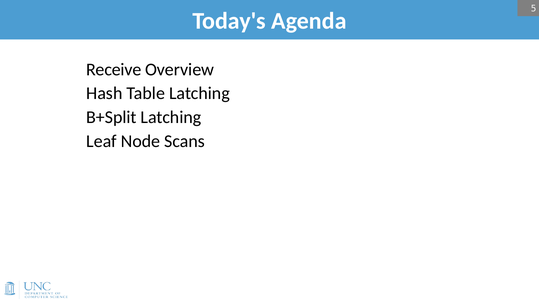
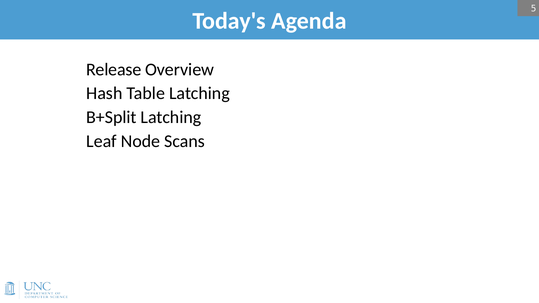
Receive: Receive -> Release
